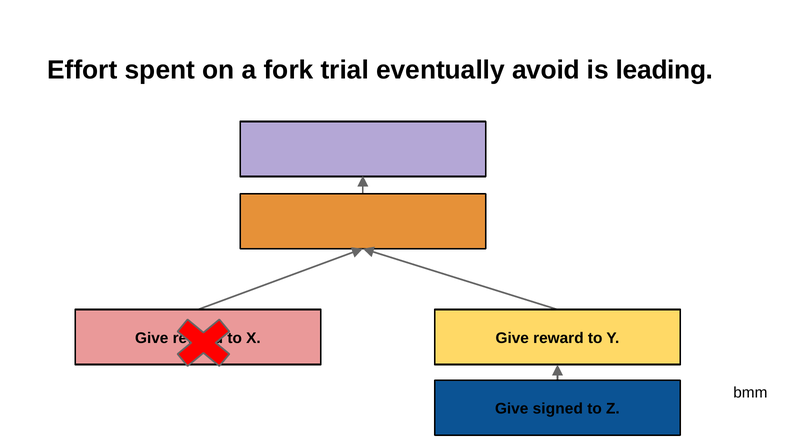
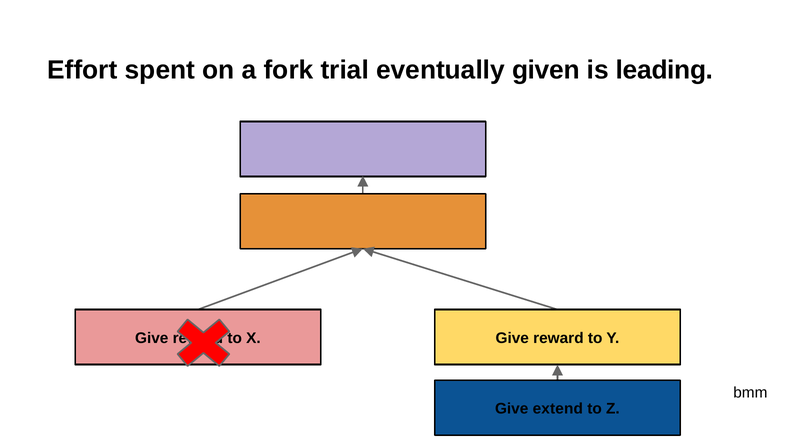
avoid: avoid -> given
signed: signed -> extend
